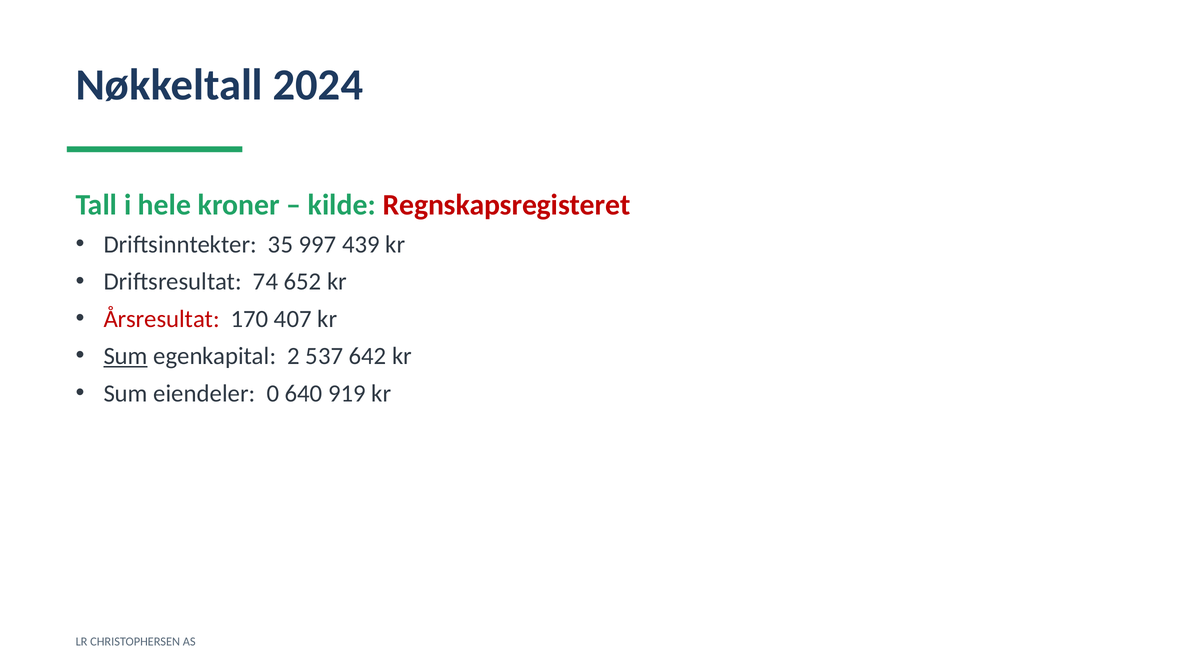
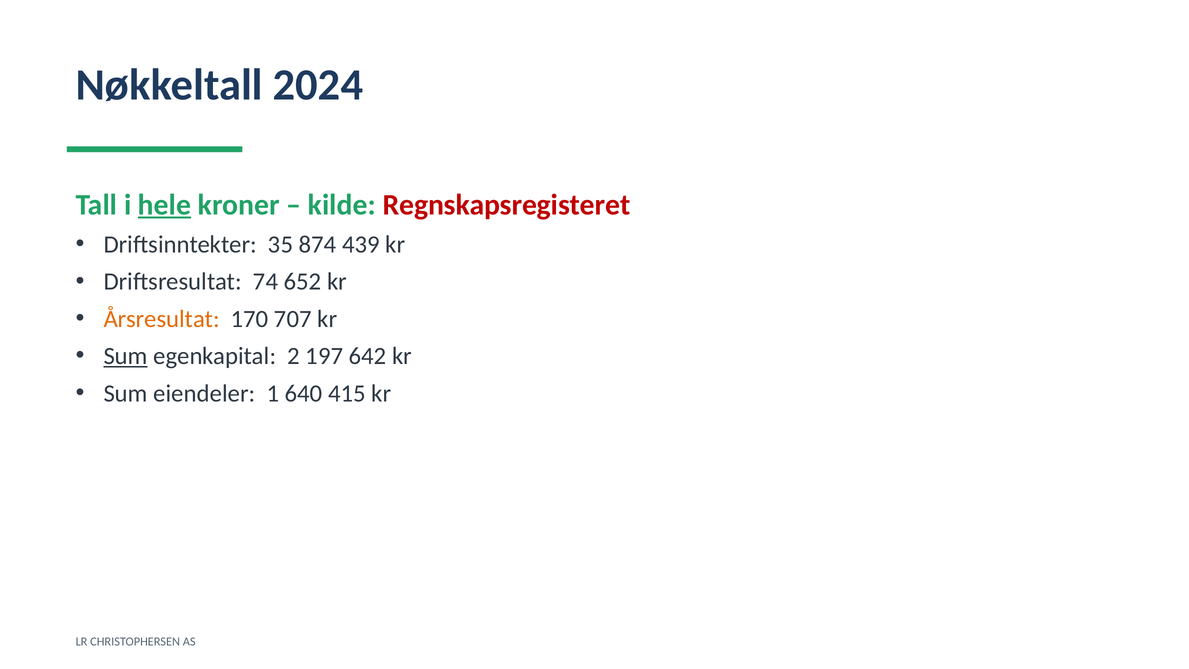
hele underline: none -> present
997: 997 -> 874
Årsresultat colour: red -> orange
407: 407 -> 707
537: 537 -> 197
0: 0 -> 1
919: 919 -> 415
